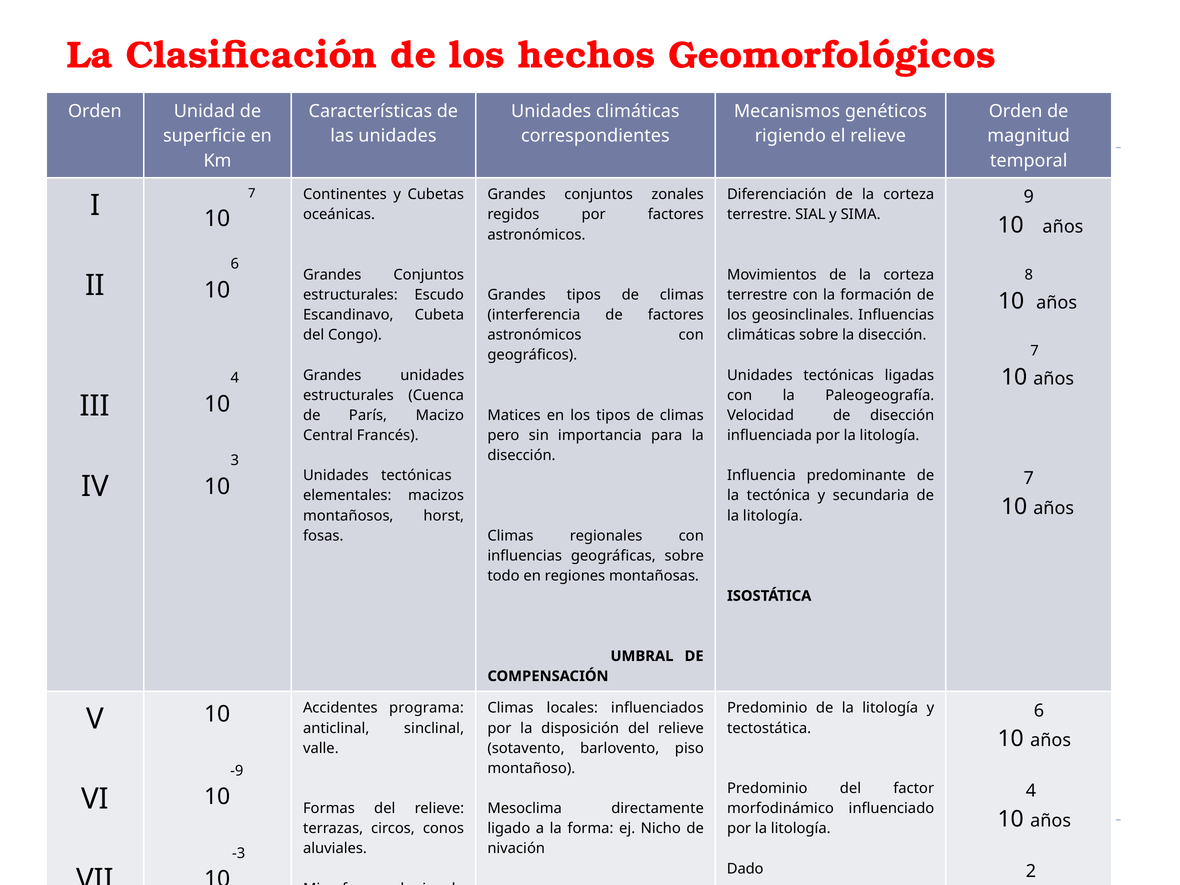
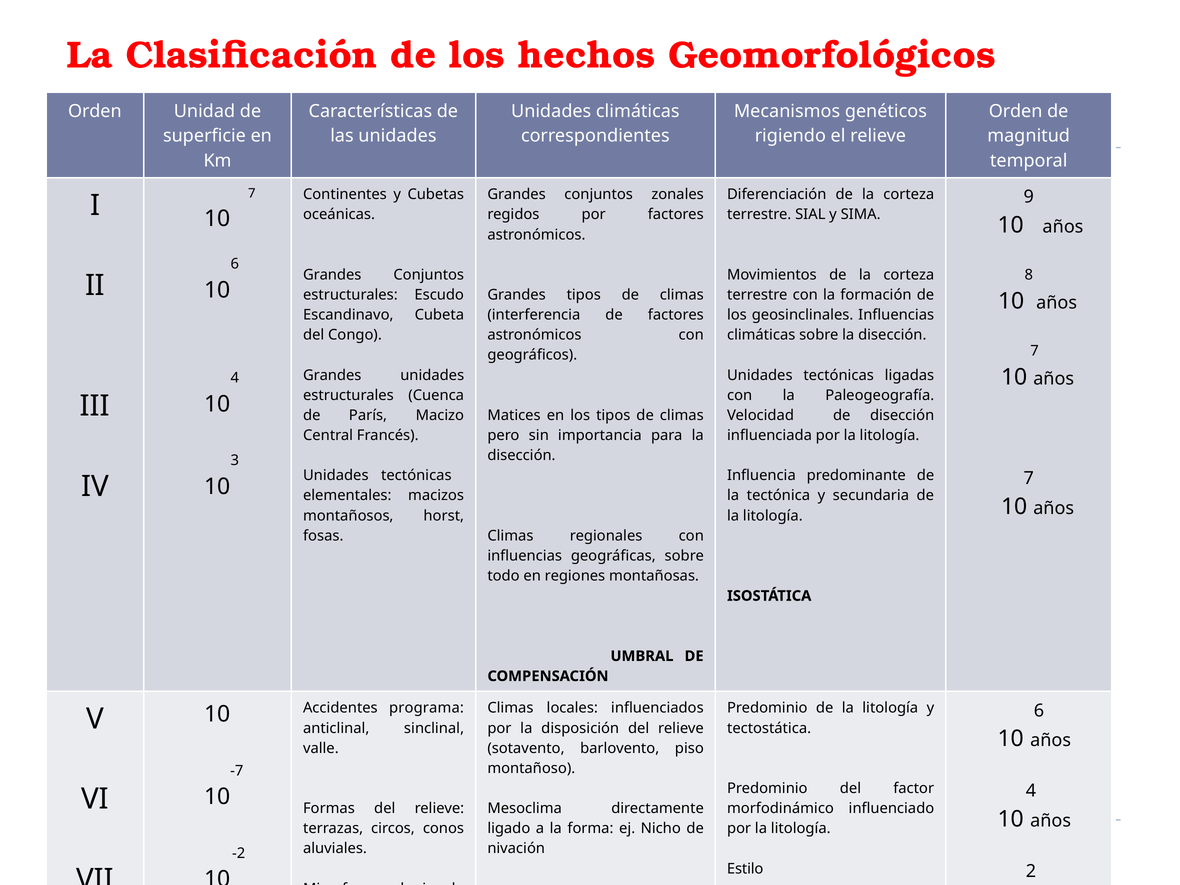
-9: -9 -> -7
-3: -3 -> -2
Dado: Dado -> Estilo
